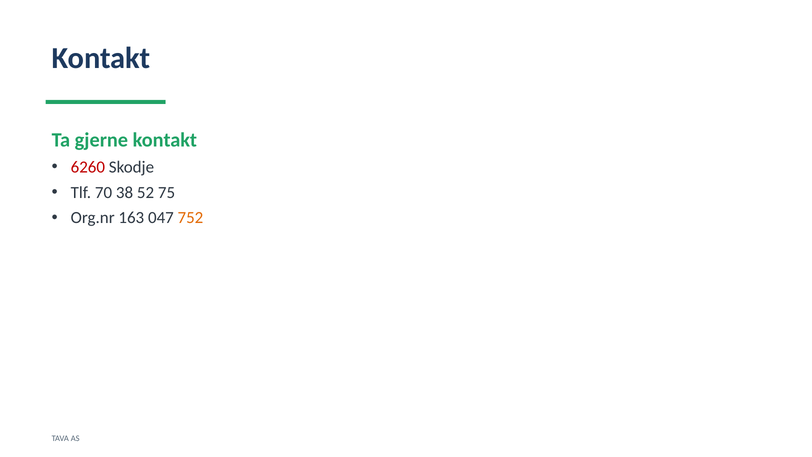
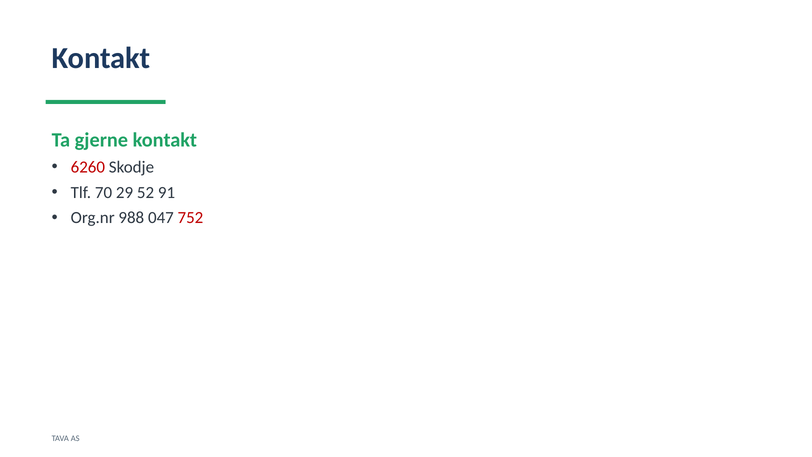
38: 38 -> 29
75: 75 -> 91
163: 163 -> 988
752 colour: orange -> red
